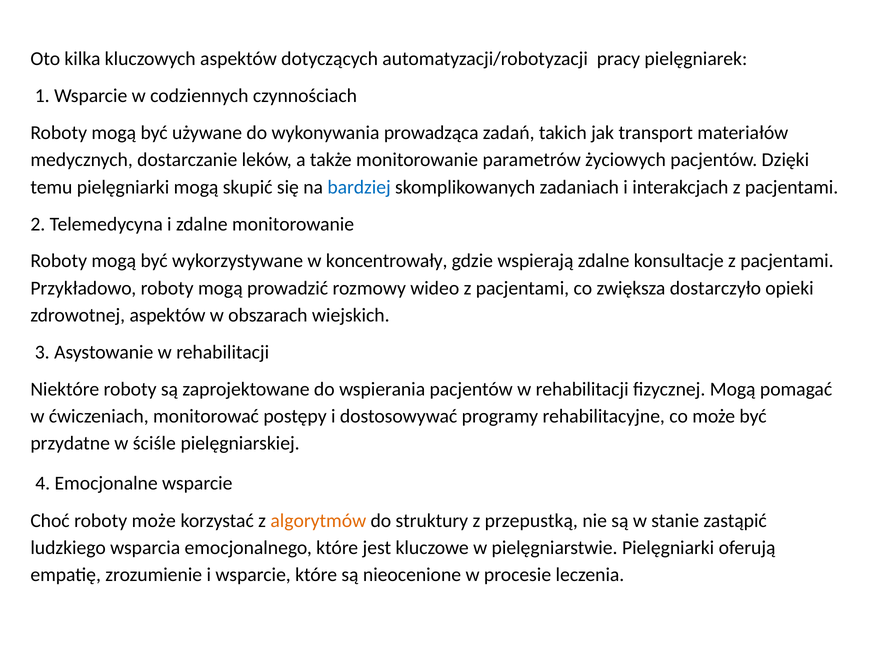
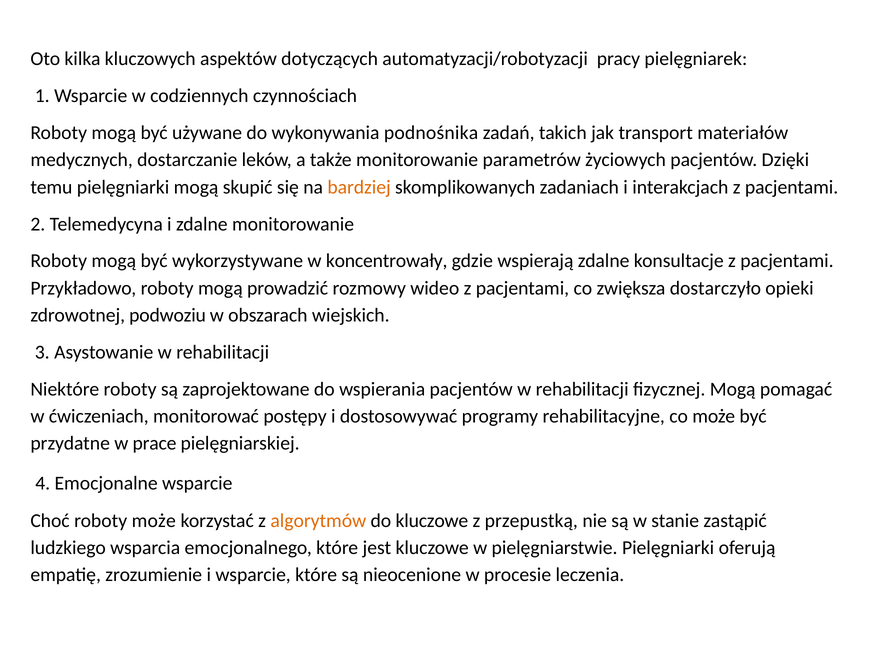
prowadząca: prowadząca -> podnośnika
bardziej colour: blue -> orange
zdrowotnej aspektów: aspektów -> podwoziu
ściśle: ściśle -> prace
do struktury: struktury -> kluczowe
